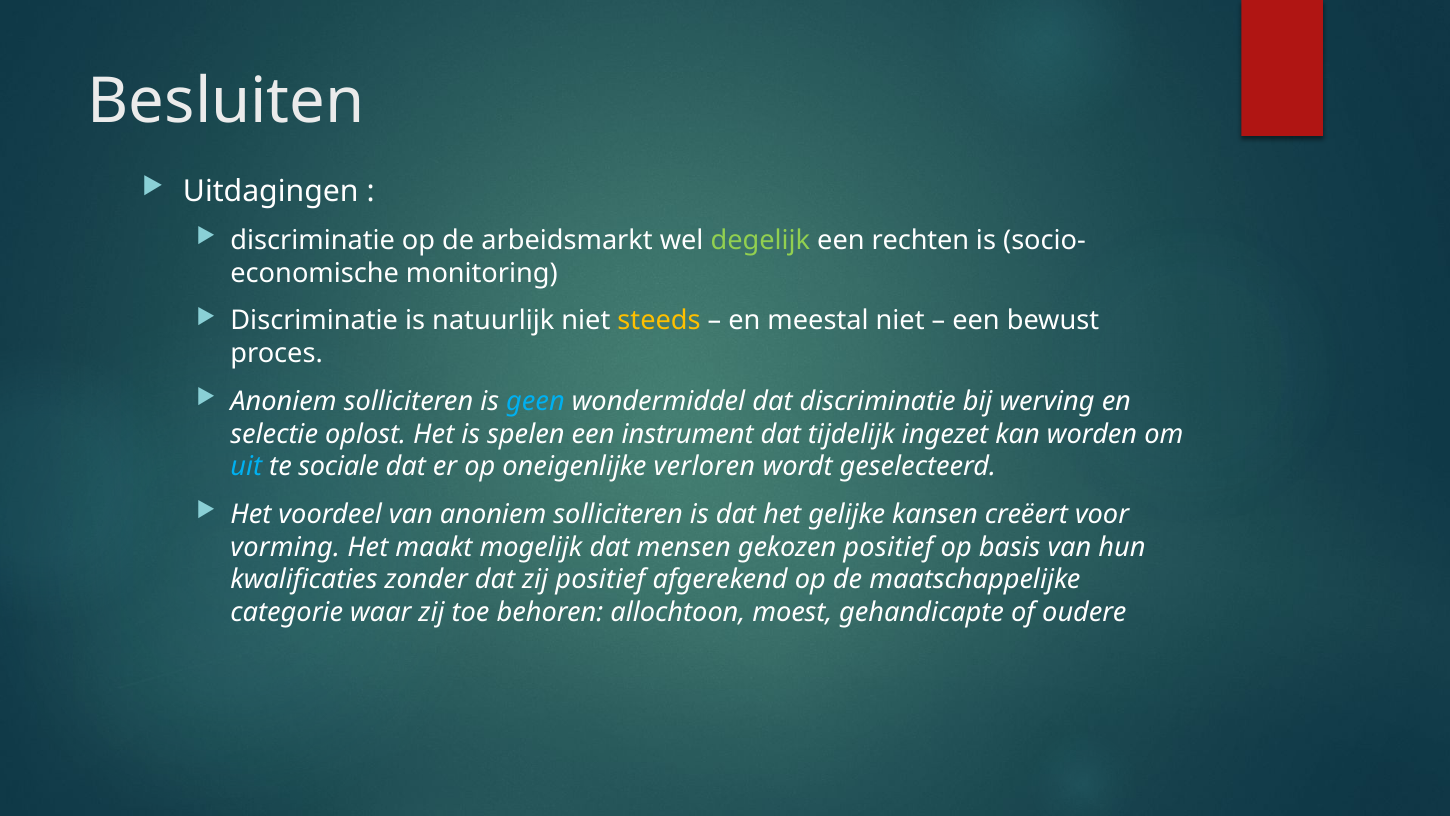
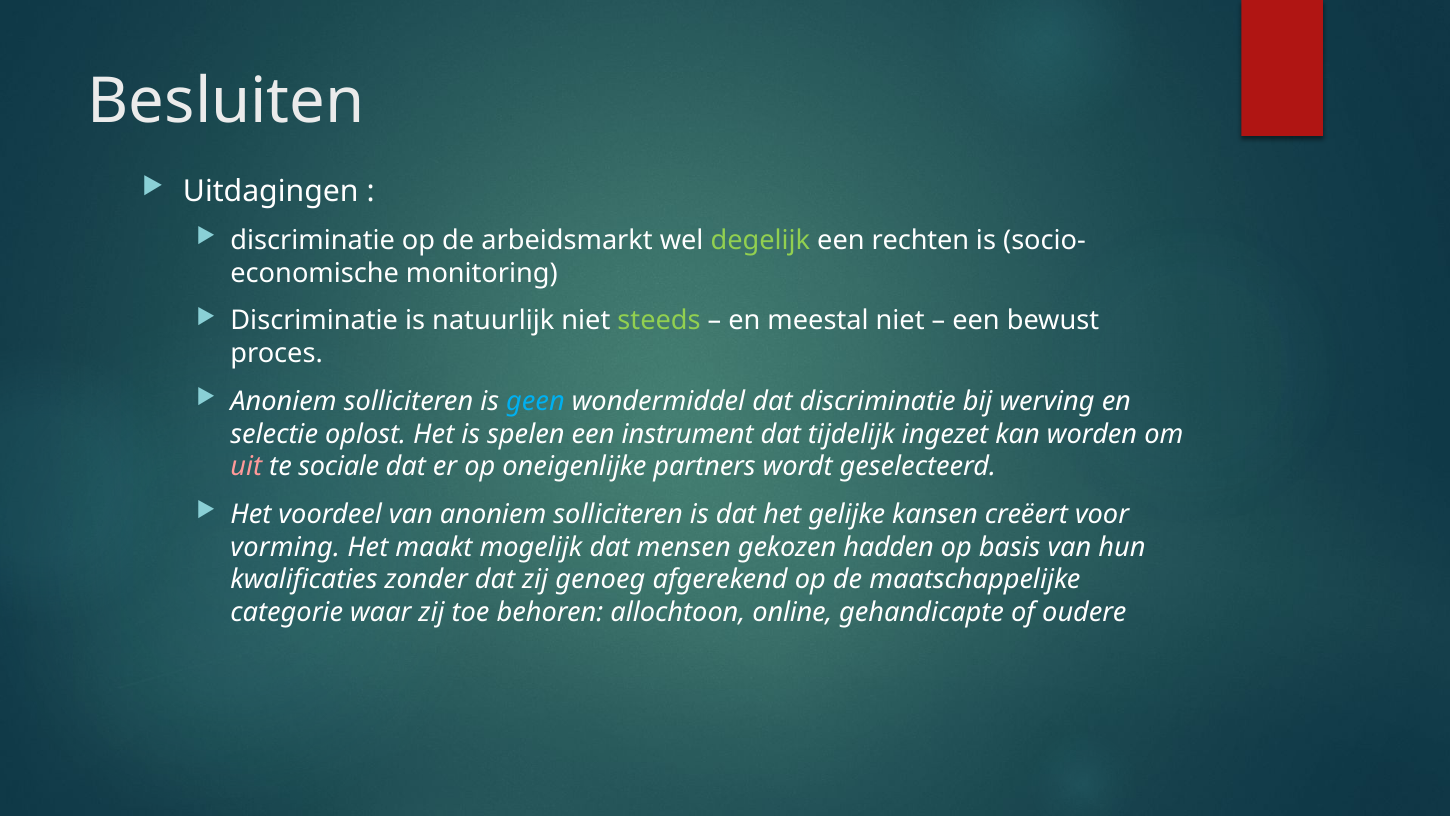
steeds colour: yellow -> light green
uit colour: light blue -> pink
verloren: verloren -> partners
gekozen positief: positief -> hadden
zij positief: positief -> genoeg
moest: moest -> online
